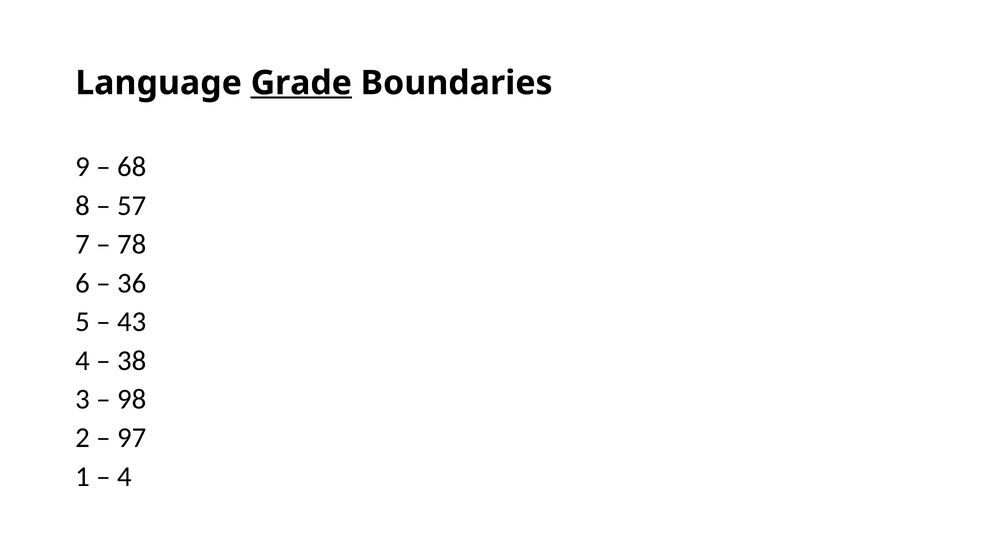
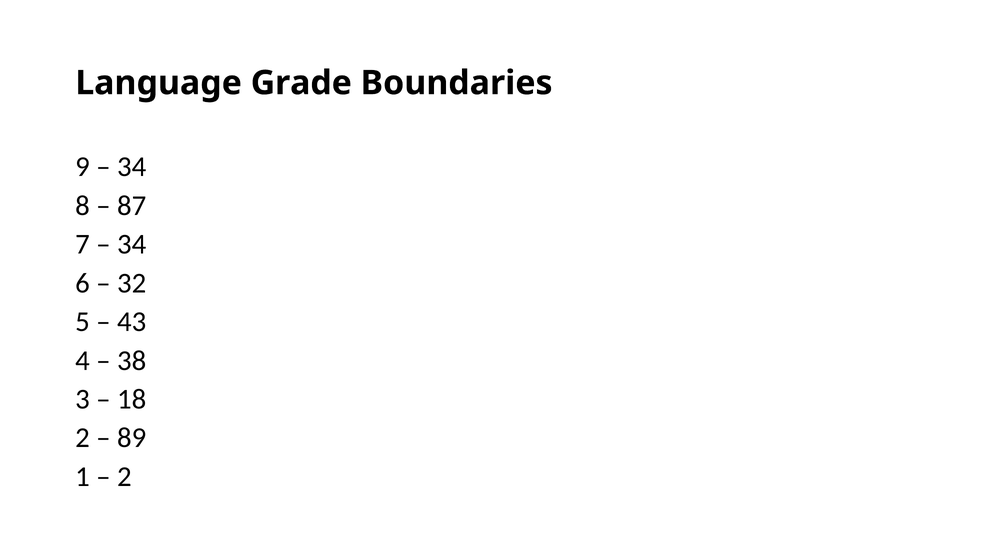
Grade underline: present -> none
68 at (132, 167): 68 -> 34
57: 57 -> 87
78 at (132, 244): 78 -> 34
36: 36 -> 32
98: 98 -> 18
97: 97 -> 89
4 at (124, 477): 4 -> 2
